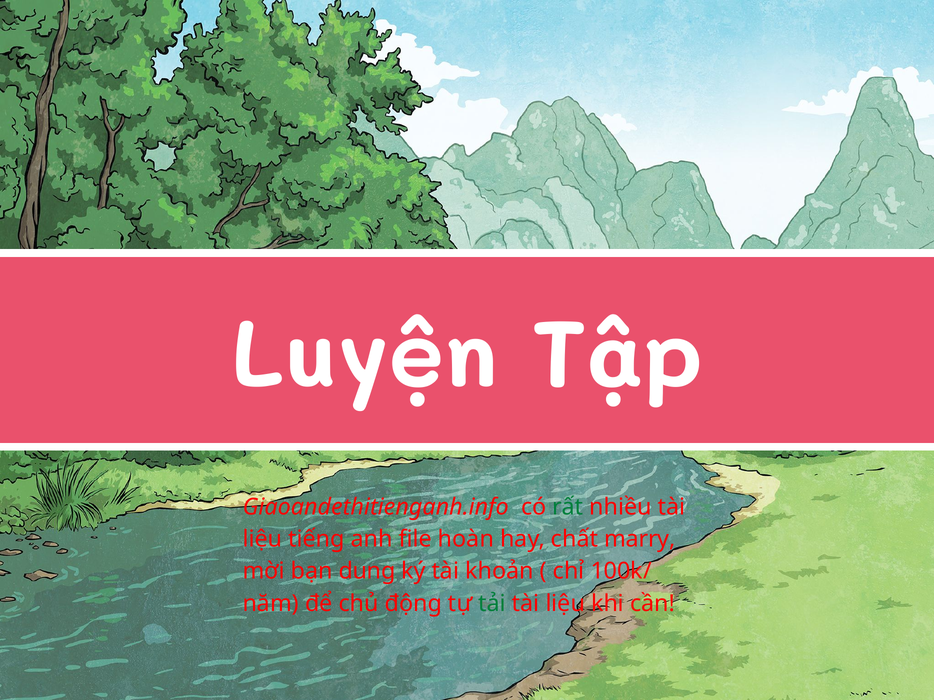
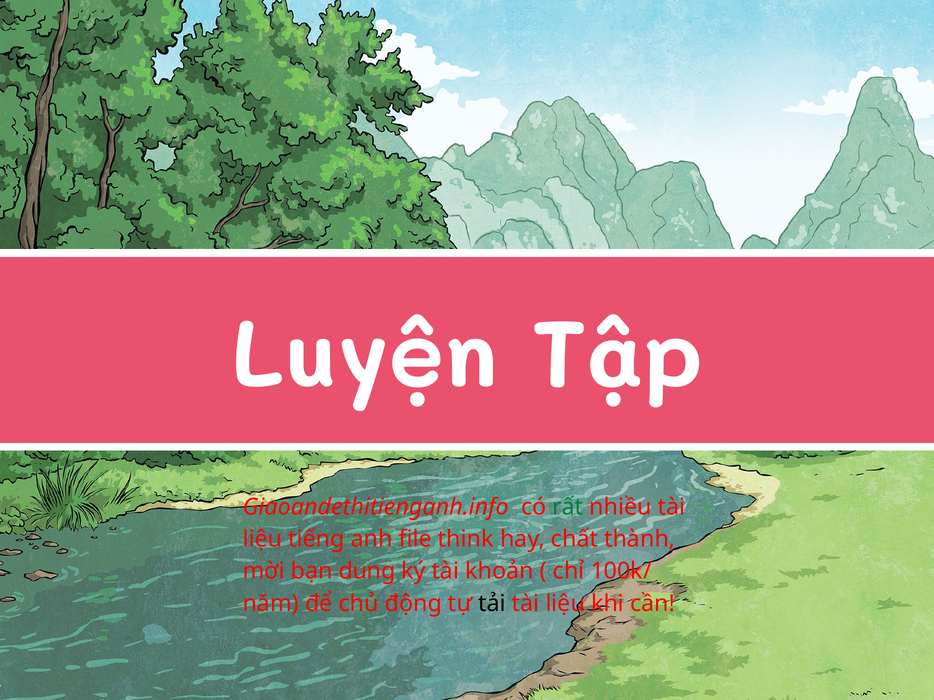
hoàn: hoàn -> think
marry: marry -> thành
tải colour: green -> black
